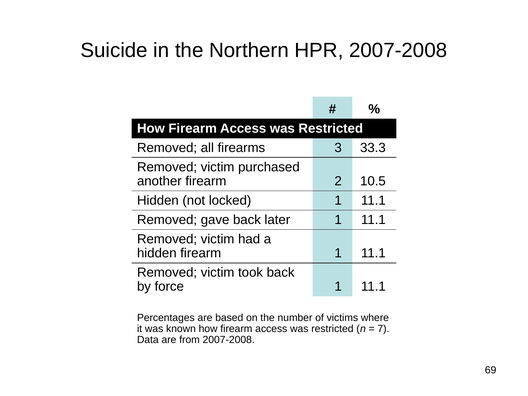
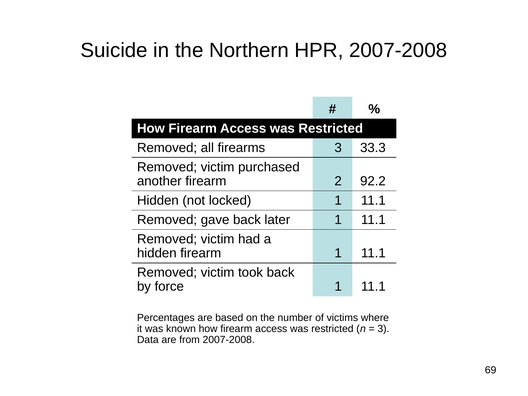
10.5: 10.5 -> 92.2
7 at (383, 329): 7 -> 3
